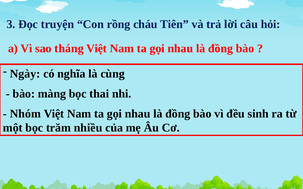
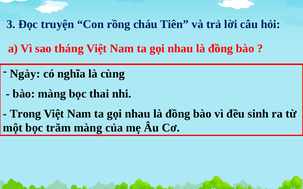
Nhóm: Nhóm -> Trong
trăm nhiều: nhiều -> màng
